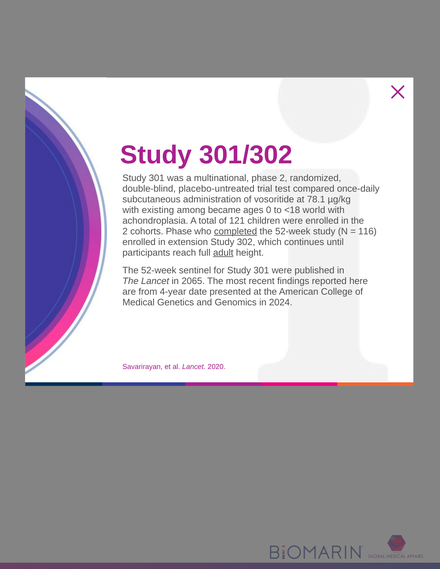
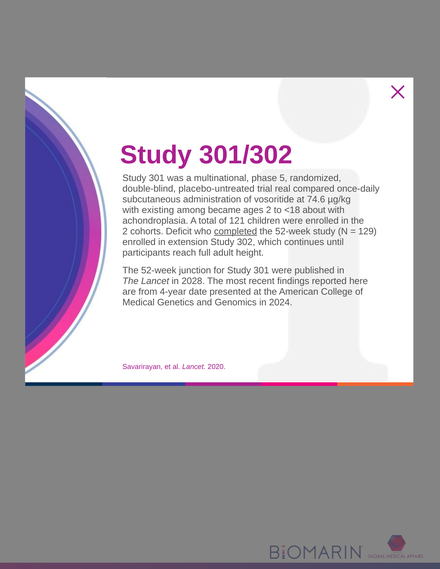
phase 2: 2 -> 5
test: test -> real
78.1: 78.1 -> 74.6
ages 0: 0 -> 2
world: world -> about
cohorts Phase: Phase -> Deficit
116: 116 -> 129
adult underline: present -> none
sentinel: sentinel -> junction
2065: 2065 -> 2028
